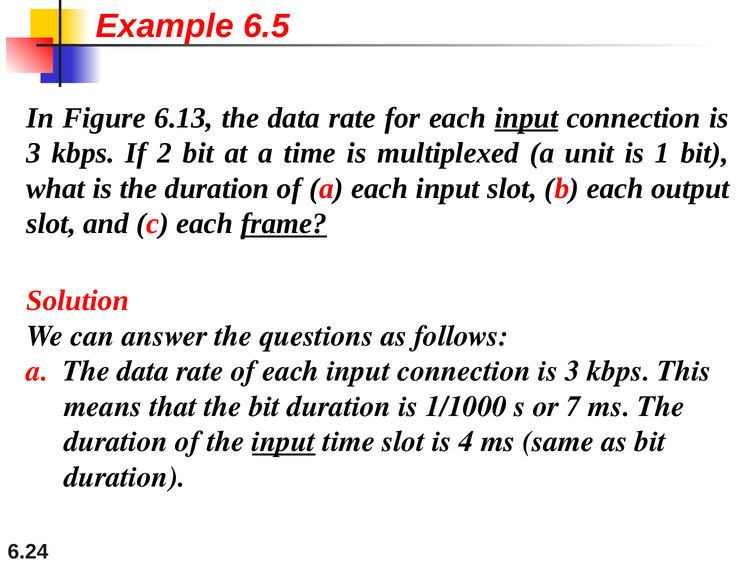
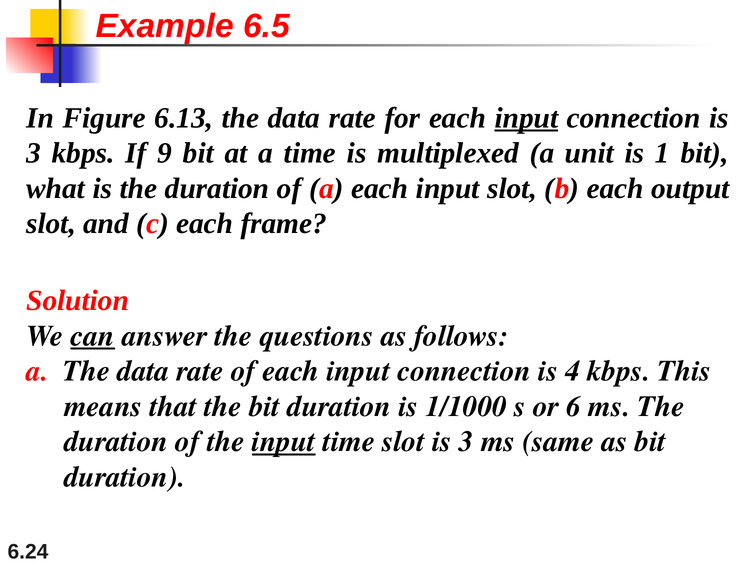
2: 2 -> 9
frame underline: present -> none
can underline: none -> present
3 at (573, 371): 3 -> 4
7: 7 -> 6
slot is 4: 4 -> 3
